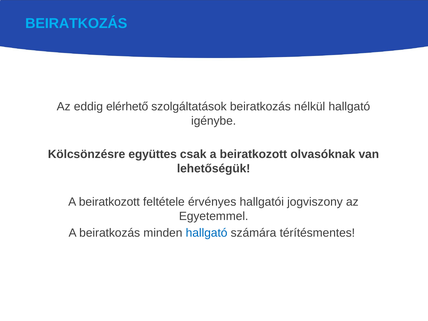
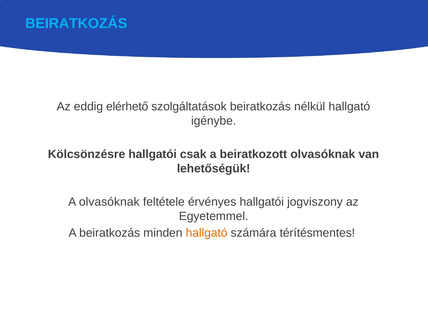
Kölcsönzésre együttes: együttes -> hallgatói
beiratkozott at (109, 202): beiratkozott -> olvasóknak
hallgató at (207, 233) colour: blue -> orange
